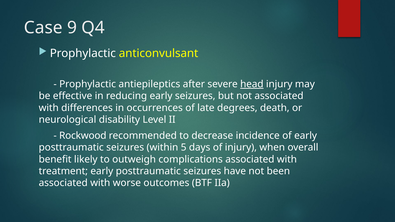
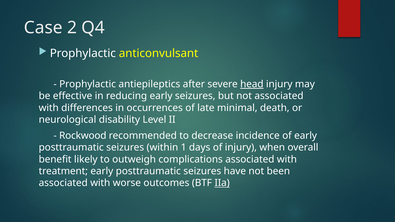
9: 9 -> 2
degrees: degrees -> minimal
5: 5 -> 1
IIa underline: none -> present
